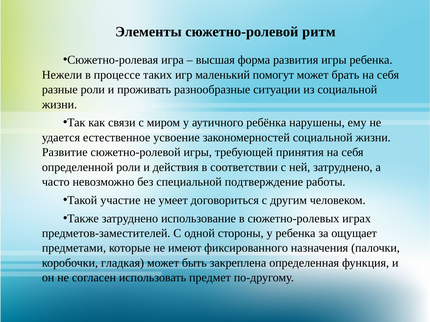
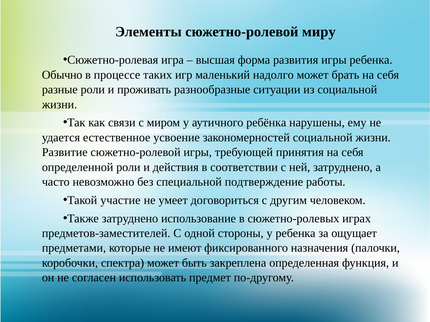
ритм: ритм -> миру
Нежели: Нежели -> Обычно
помогут: помогут -> надолго
гладкая: гладкая -> спектра
